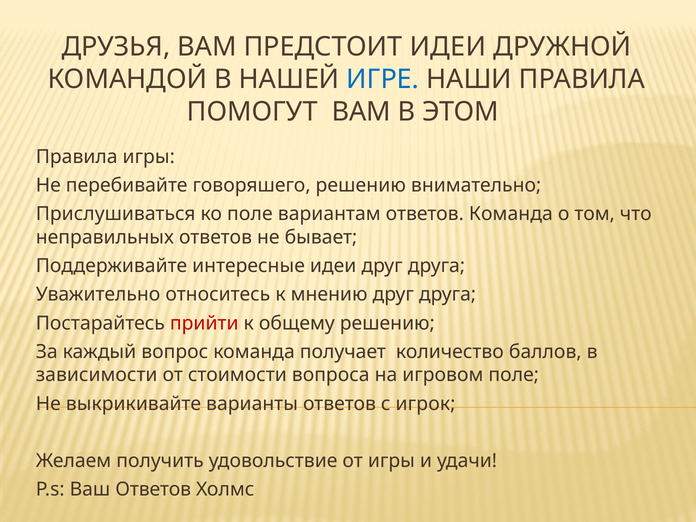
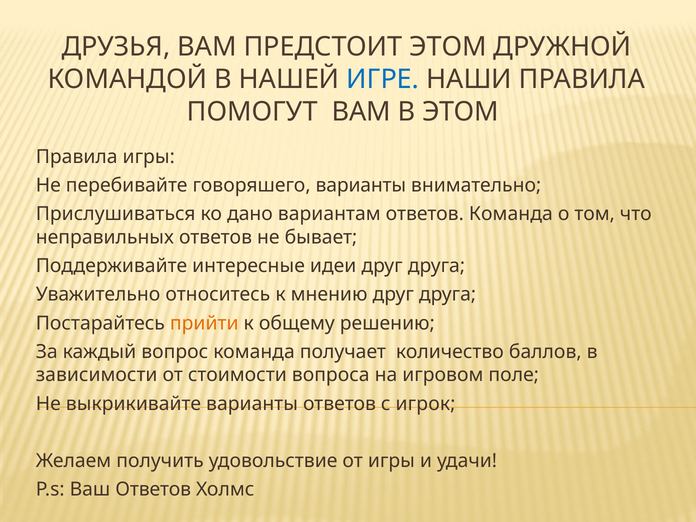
ПРЕДСТОИТ ИДЕИ: ИДЕИ -> ЭТОМ
говоряшего решению: решению -> варианты
ко поле: поле -> дано
прийти colour: red -> orange
